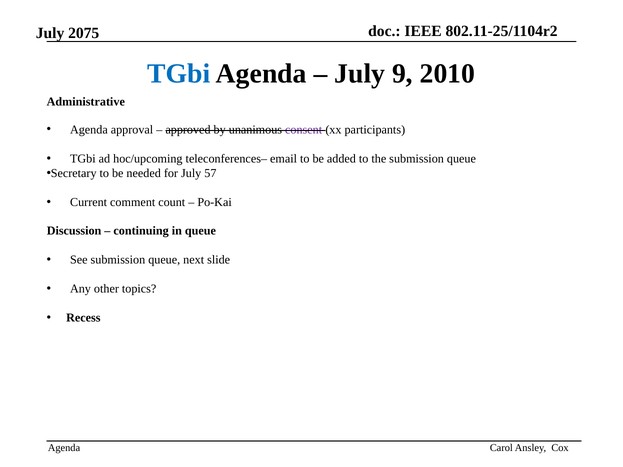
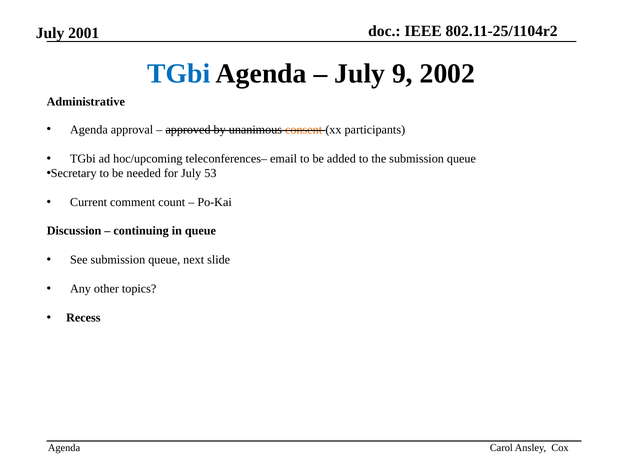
2075: 2075 -> 2001
2010: 2010 -> 2002
consent colour: purple -> orange
57: 57 -> 53
